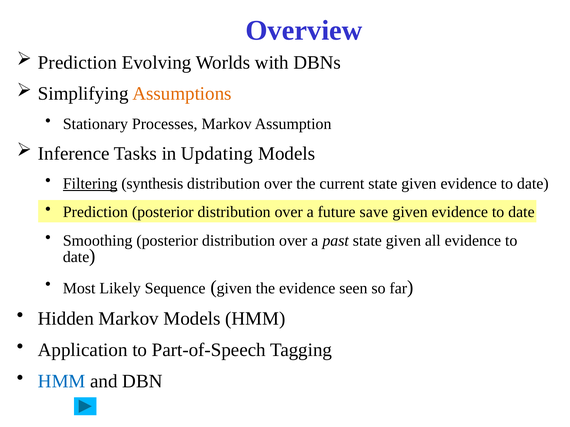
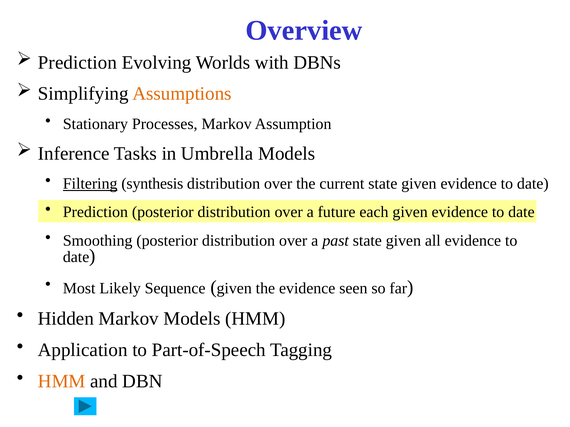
Updating: Updating -> Umbrella
save: save -> each
HMM at (62, 382) colour: blue -> orange
